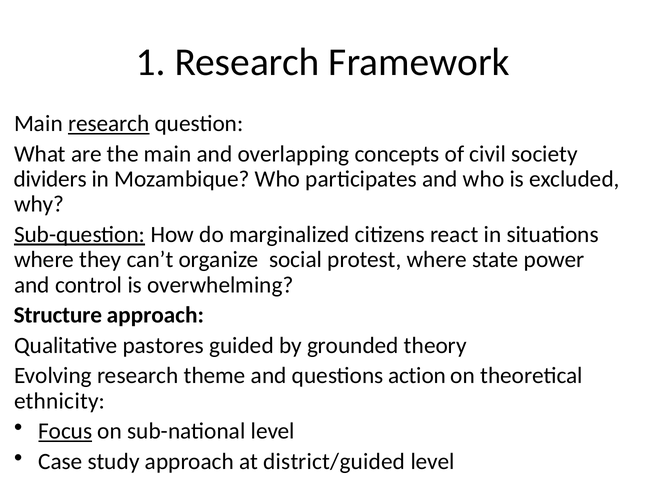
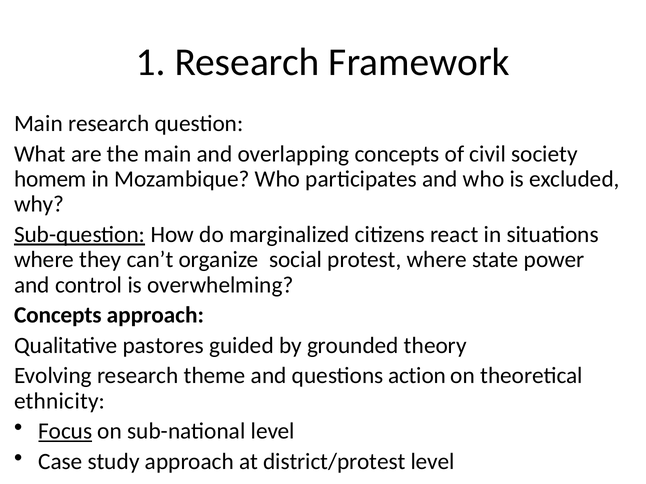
research at (109, 124) underline: present -> none
dividers: dividers -> homem
Structure at (58, 315): Structure -> Concepts
district/guided: district/guided -> district/protest
